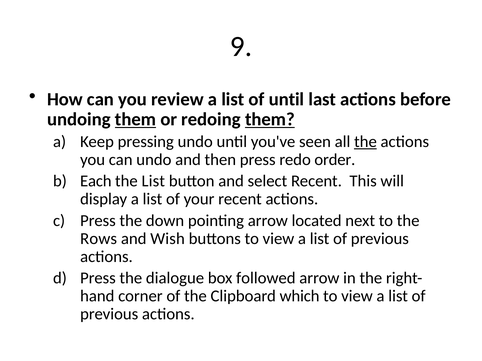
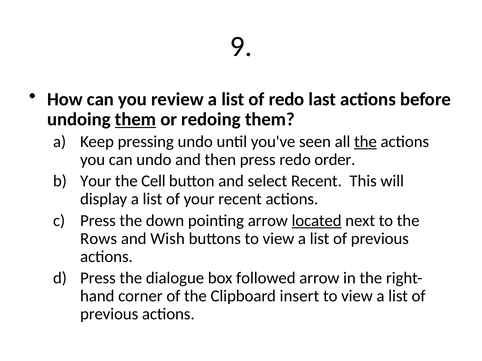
of until: until -> redo
them at (270, 120) underline: present -> none
Each at (96, 181): Each -> Your
the List: List -> Cell
located underline: none -> present
which: which -> insert
